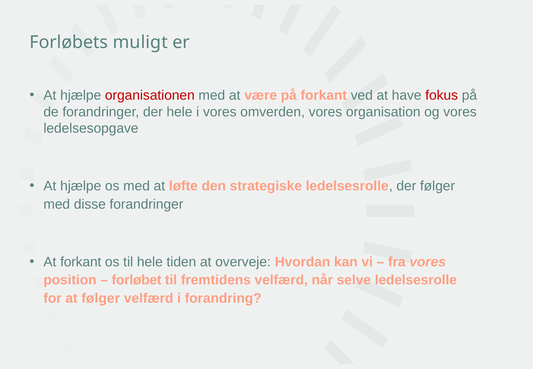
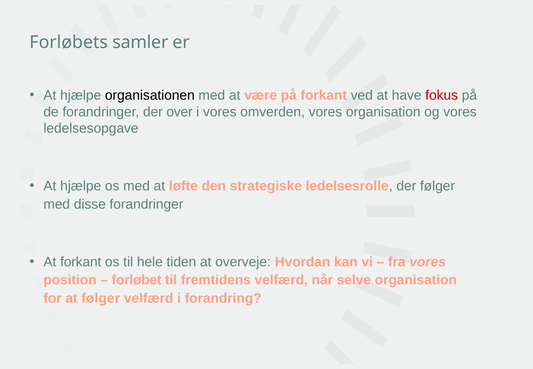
muligt: muligt -> samler
organisationen colour: red -> black
der hele: hele -> over
selve ledelsesrolle: ledelsesrolle -> organisation
